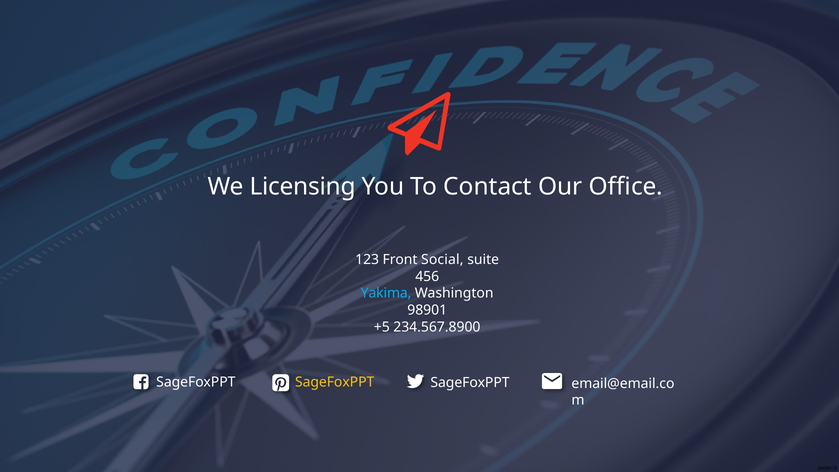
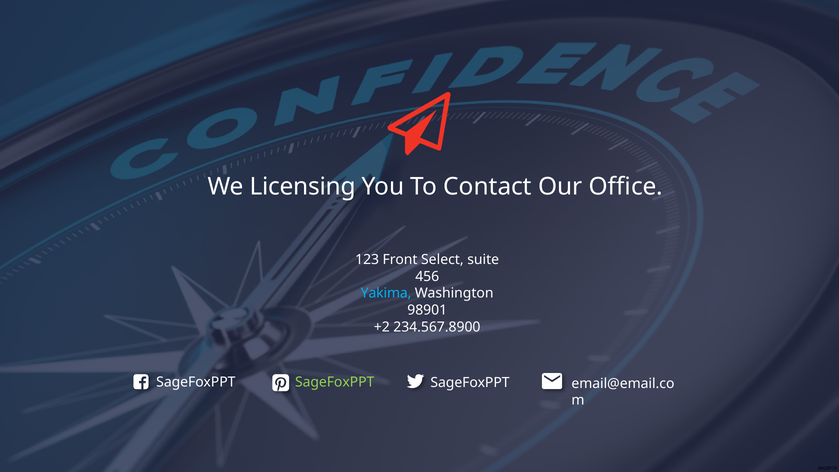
Social: Social -> Select
+5: +5 -> +2
SageFoxPPT at (335, 382) colour: yellow -> light green
